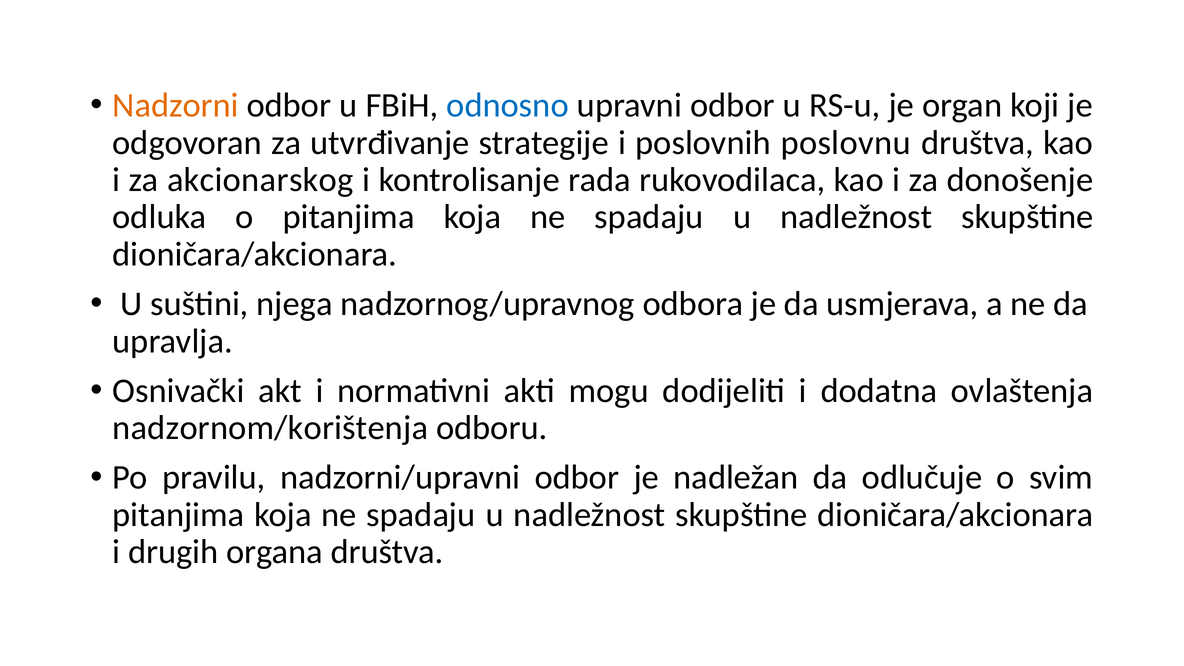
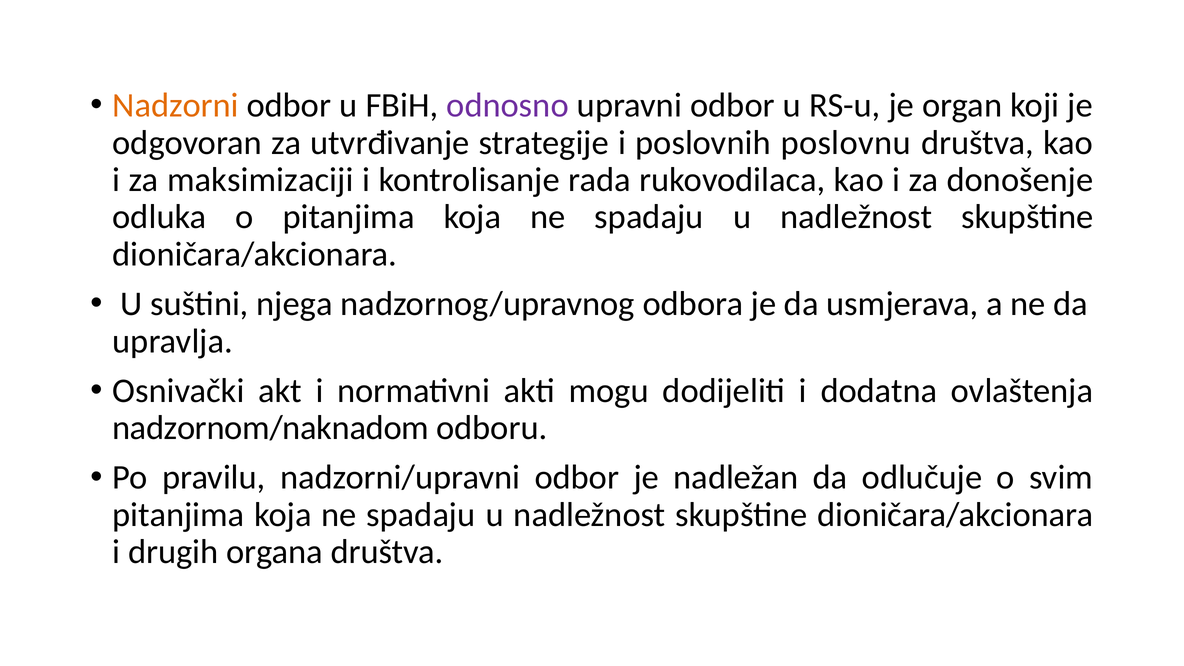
odnosno colour: blue -> purple
akcionarskog: akcionarskog -> maksimizaciji
nadzornom/korištenja: nadzornom/korištenja -> nadzornom/naknadom
